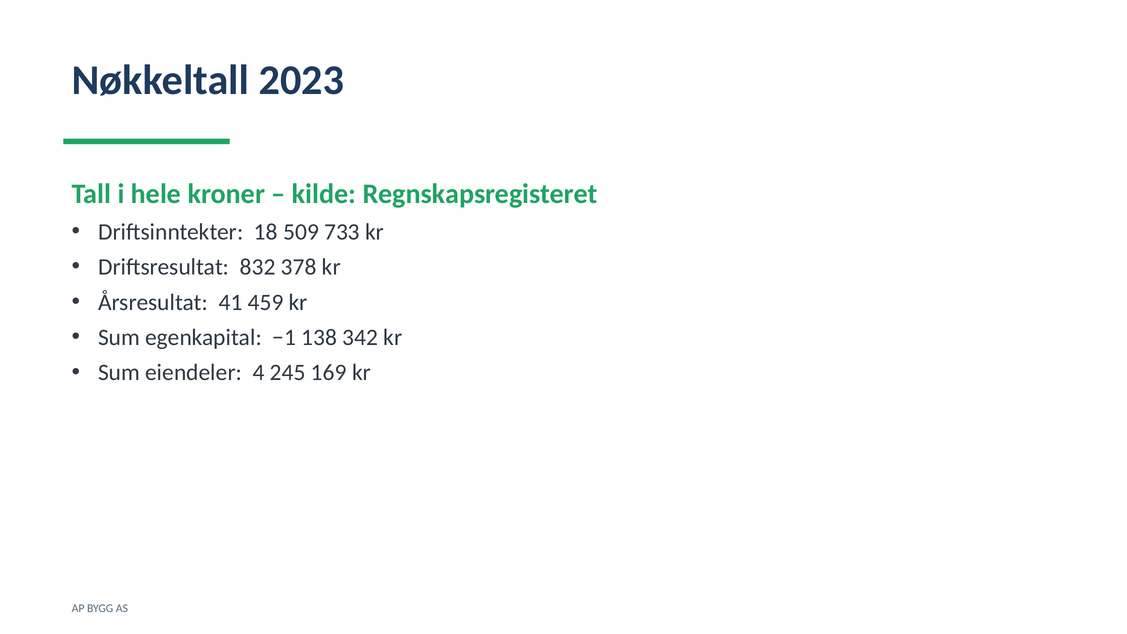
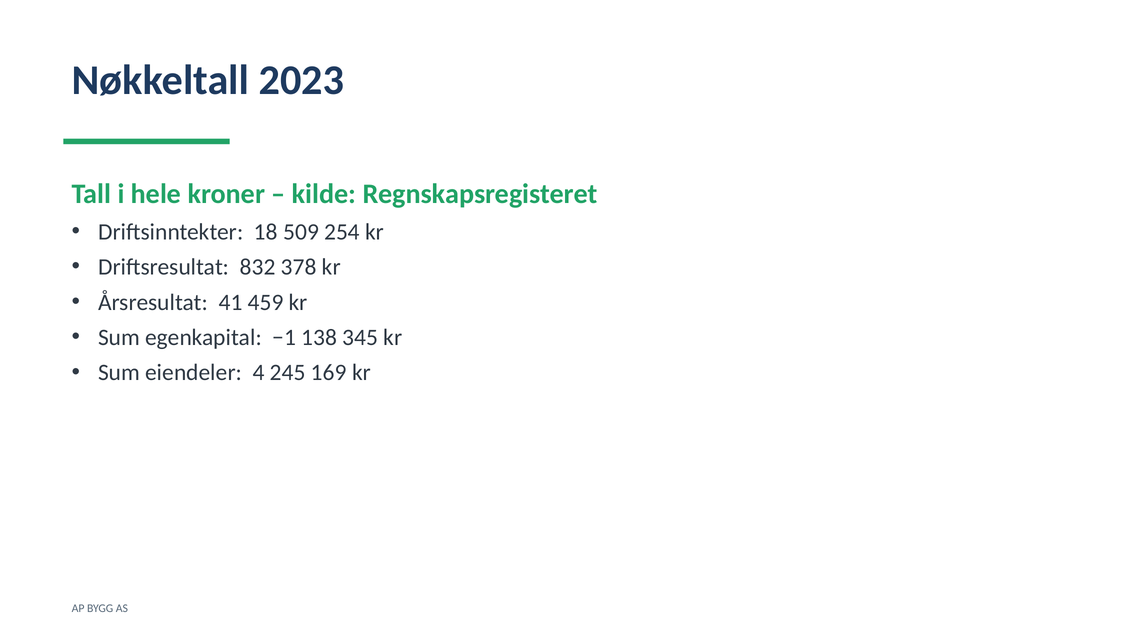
733: 733 -> 254
342: 342 -> 345
